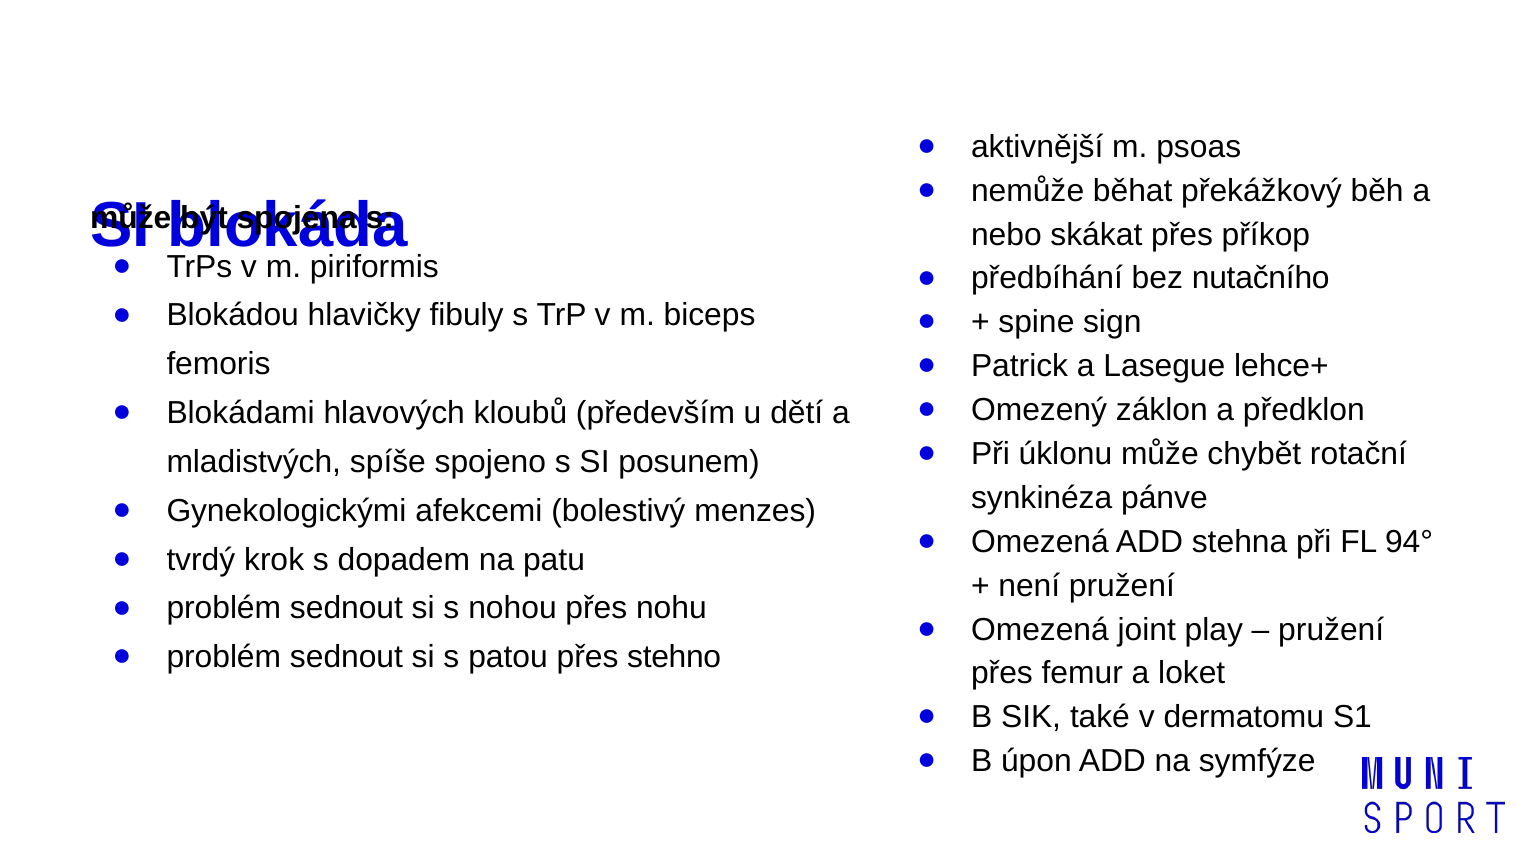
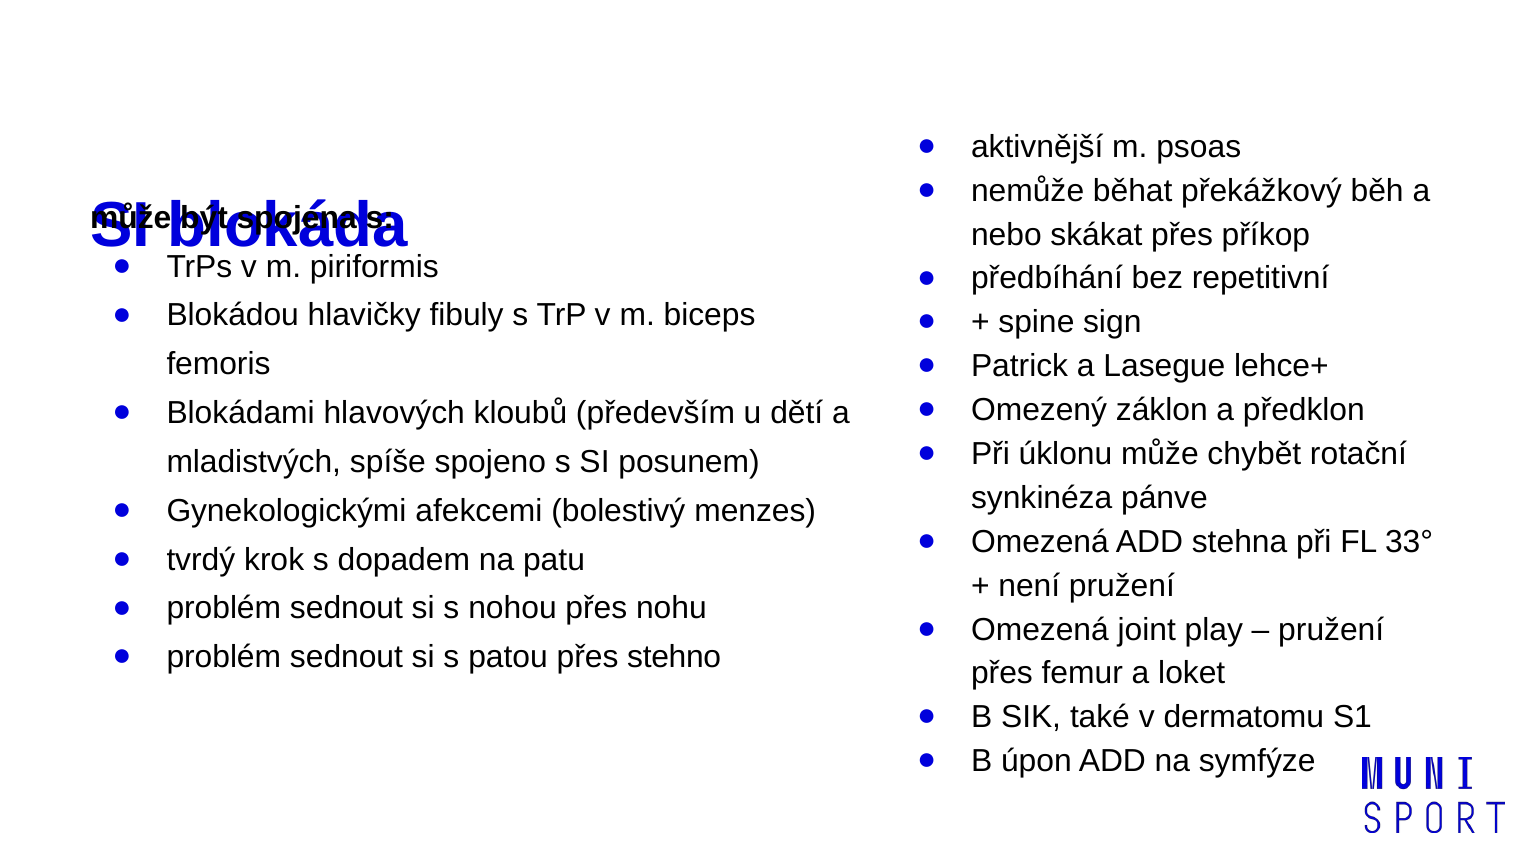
nutačního: nutačního -> repetitivní
94°: 94° -> 33°
